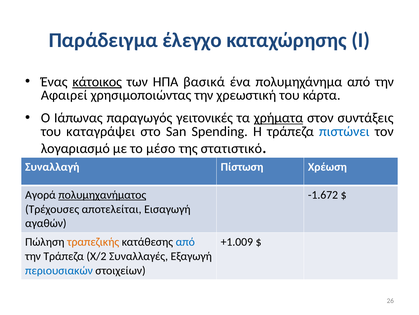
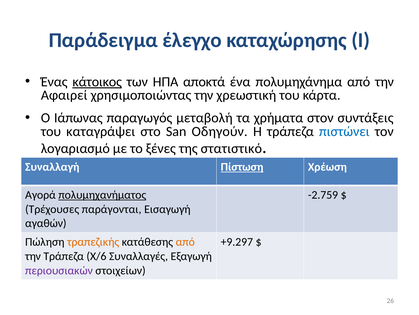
βασικά: βασικά -> αποκτά
γειτονικές: γειτονικές -> μεταβολή
χρήματα underline: present -> none
Spending: Spending -> Οδηγούν
μέσο: μέσο -> ξένες
Πίστωση underline: none -> present
-1.672: -1.672 -> -2.759
αποτελείται: αποτελείται -> παράγονται
από at (185, 241) colour: blue -> orange
+1.009: +1.009 -> +9.297
Χ/2: Χ/2 -> Χ/6
περιουσιακών colour: blue -> purple
